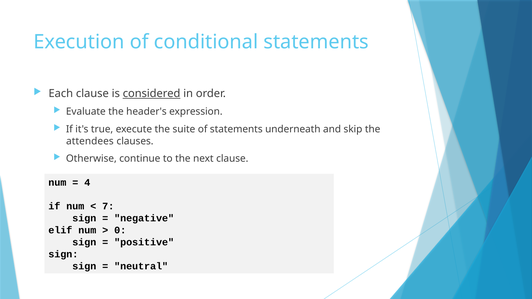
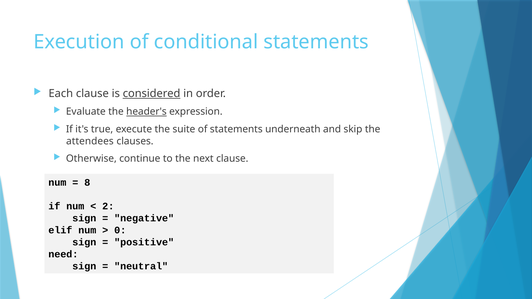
header's underline: none -> present
4: 4 -> 8
7: 7 -> 2
sign at (63, 254): sign -> need
